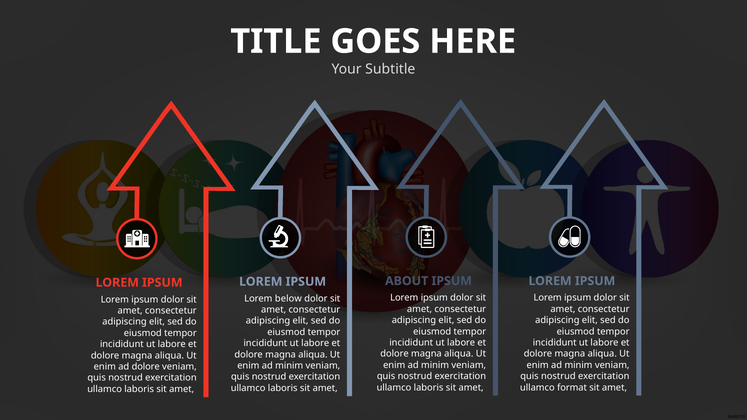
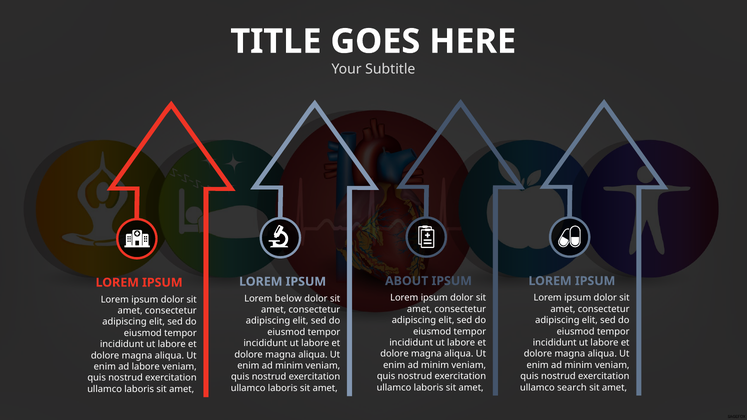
ad dolore: dolore -> labore
format: format -> search
